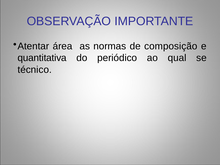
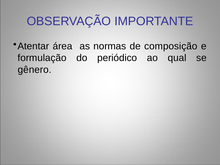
quantitativa: quantitativa -> formulação
técnico: técnico -> gênero
